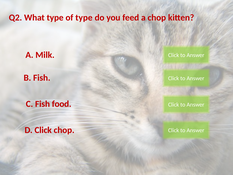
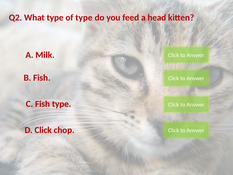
a chop: chop -> head
Fish food: food -> type
